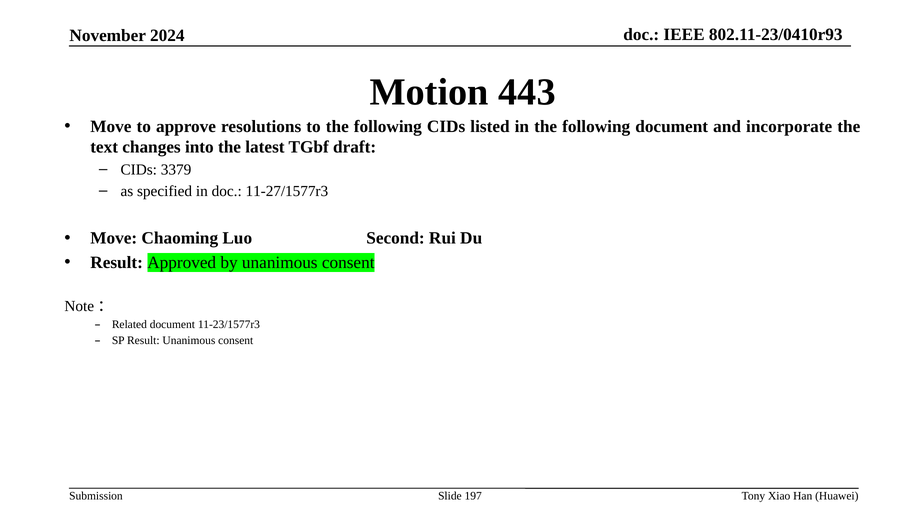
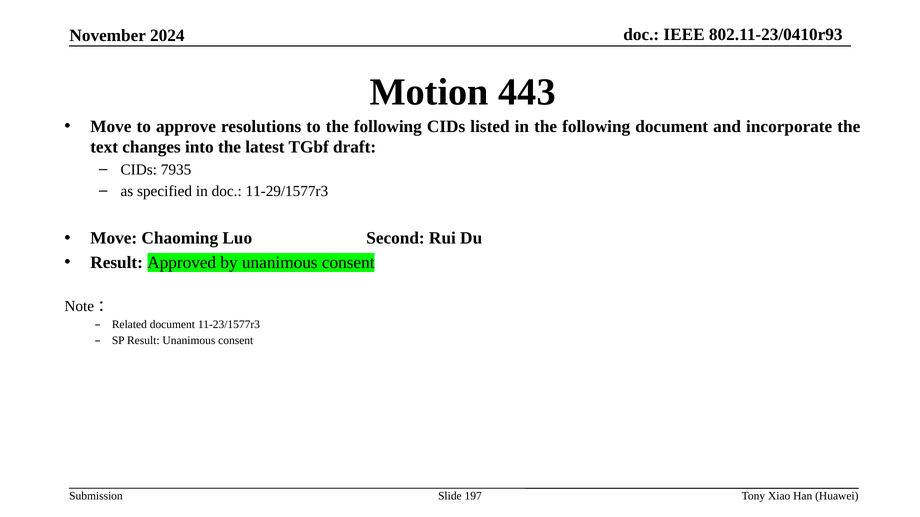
3379: 3379 -> 7935
11-27/1577r3: 11-27/1577r3 -> 11-29/1577r3
